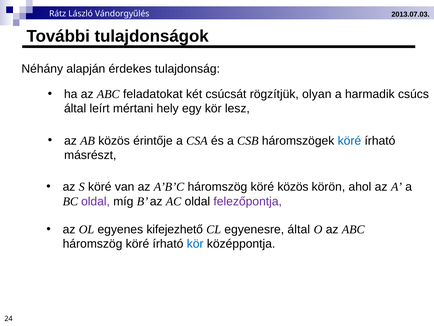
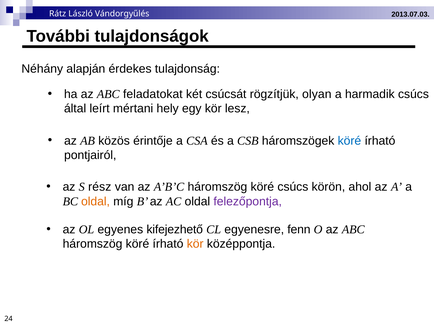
másrészt: másrészt -> pontjairól
S köré: köré -> rész
köré közös: közös -> csúcs
oldal at (96, 201) colour: purple -> orange
egyenesre által: által -> fenn
kör at (195, 244) colour: blue -> orange
